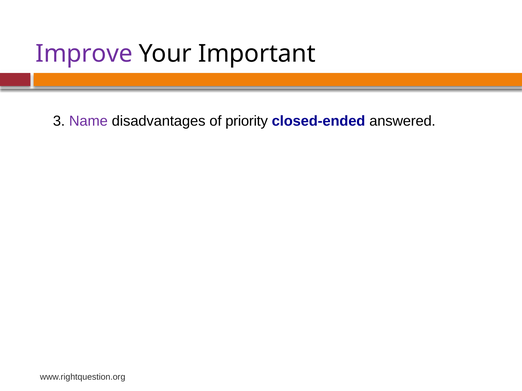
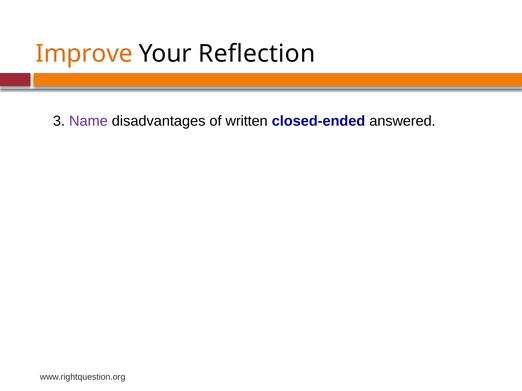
Improve colour: purple -> orange
Important: Important -> Reflection
priority: priority -> written
